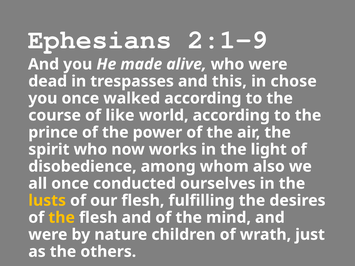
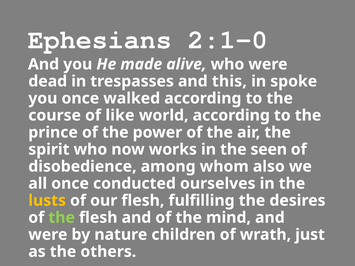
2:1-9: 2:1-9 -> 2:1-0
chose: chose -> spoke
light: light -> seen
the at (62, 218) colour: yellow -> light green
